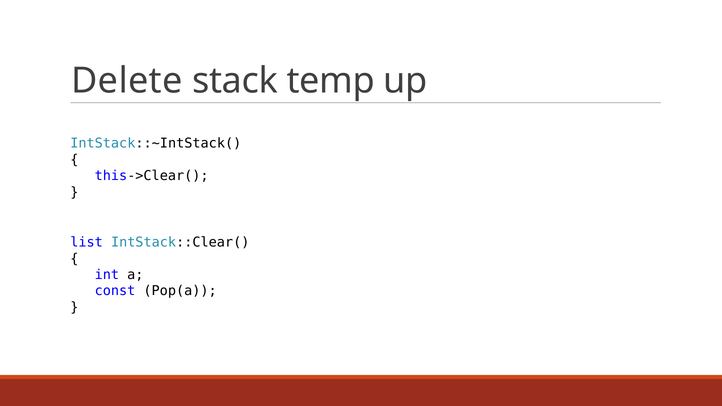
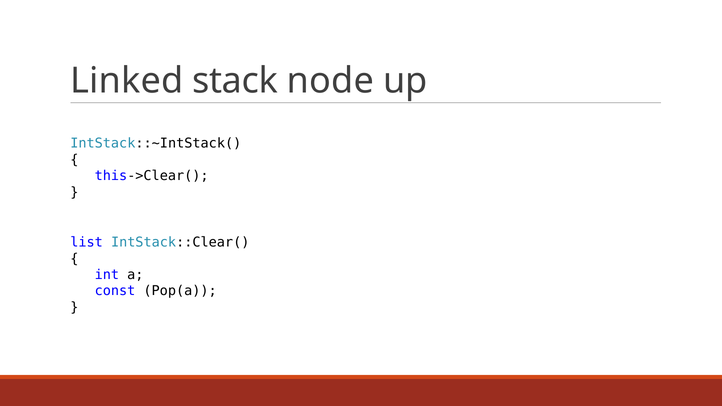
Delete: Delete -> Linked
temp: temp -> node
